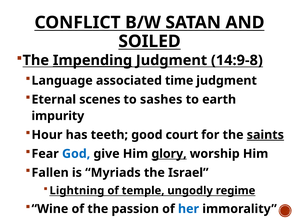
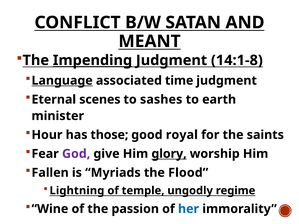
SOILED: SOILED -> MEANT
14:9-8: 14:9-8 -> 14:1-8
Language underline: none -> present
impurity: impurity -> minister
teeth: teeth -> those
court: court -> royal
saints underline: present -> none
God colour: blue -> purple
Israel: Israel -> Flood
